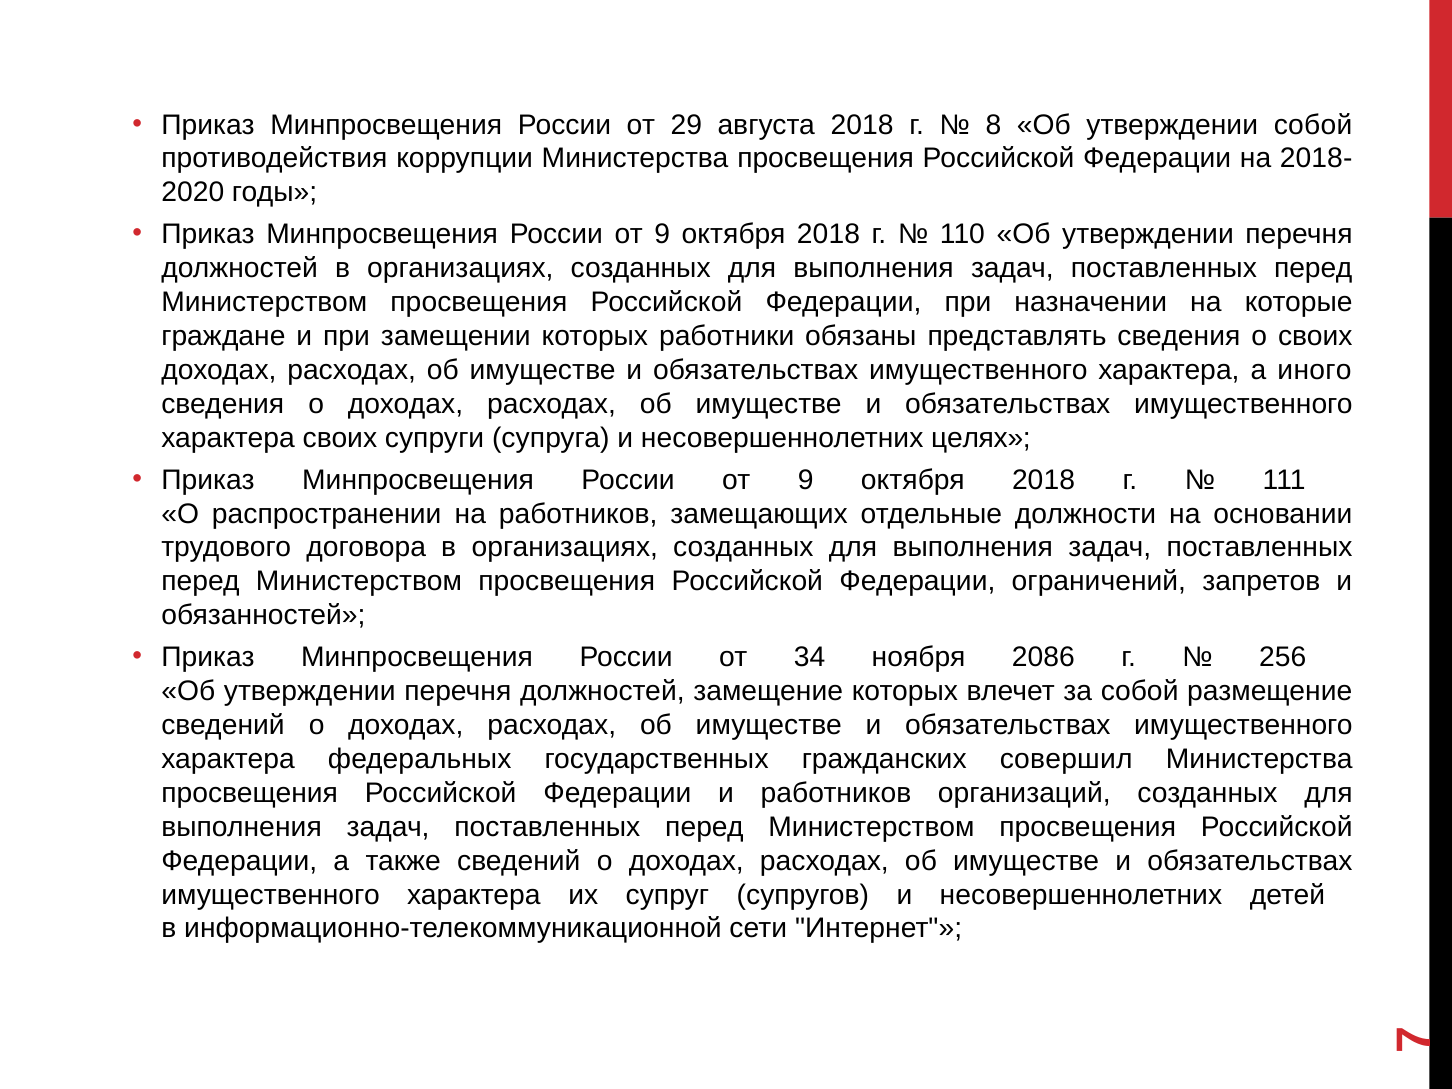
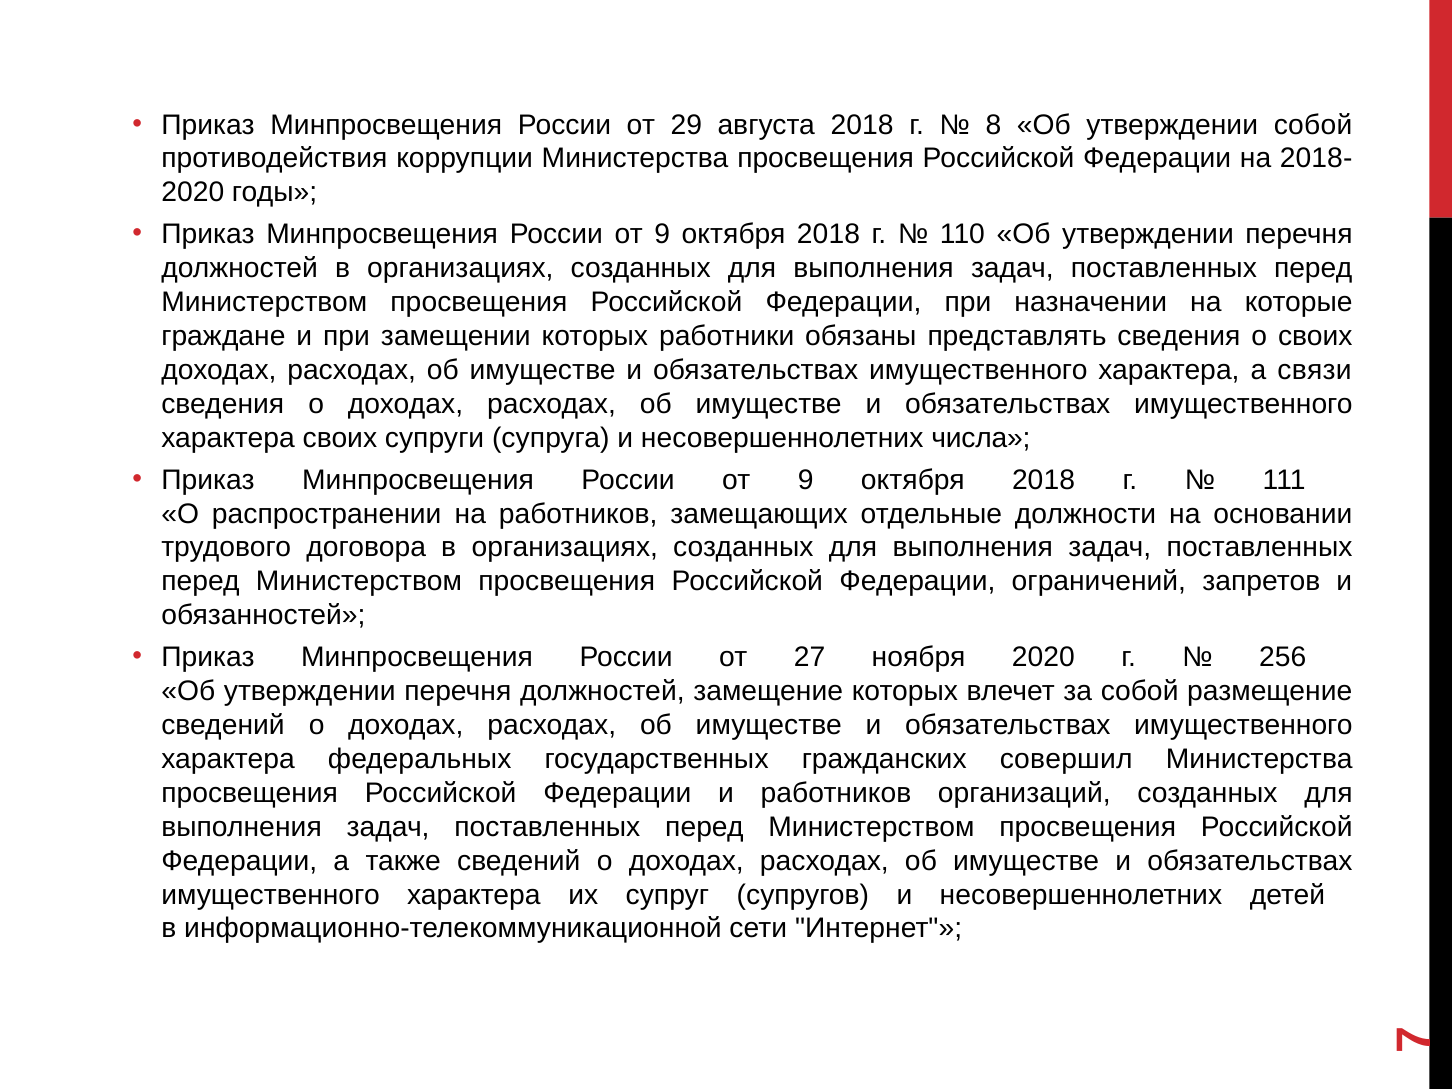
иного: иного -> связи
целях: целях -> числа
34: 34 -> 27
ноября 2086: 2086 -> 2020
